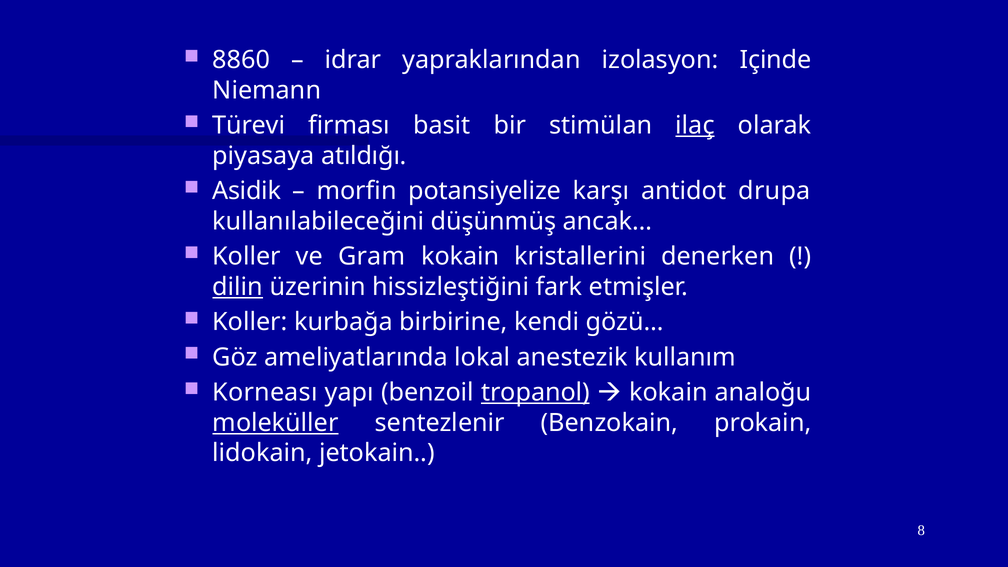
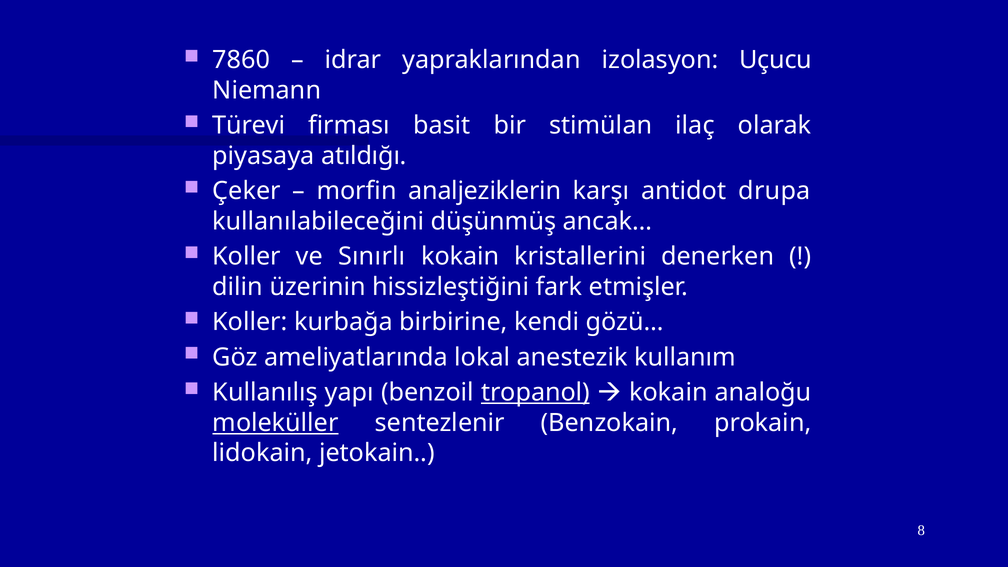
8860: 8860 -> 7860
Içinde: Içinde -> Uçucu
ilaç underline: present -> none
Asidik: Asidik -> Çeker
potansiyelize: potansiyelize -> analjeziklerin
Gram: Gram -> Sınırlı
dilin underline: present -> none
Korneası: Korneası -> Kullanılış
